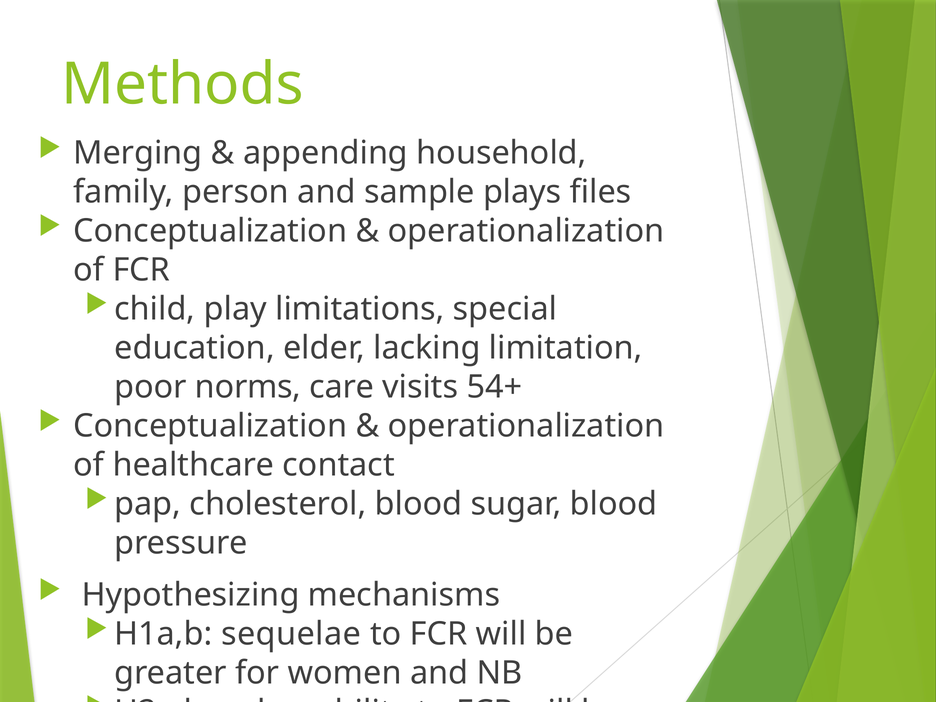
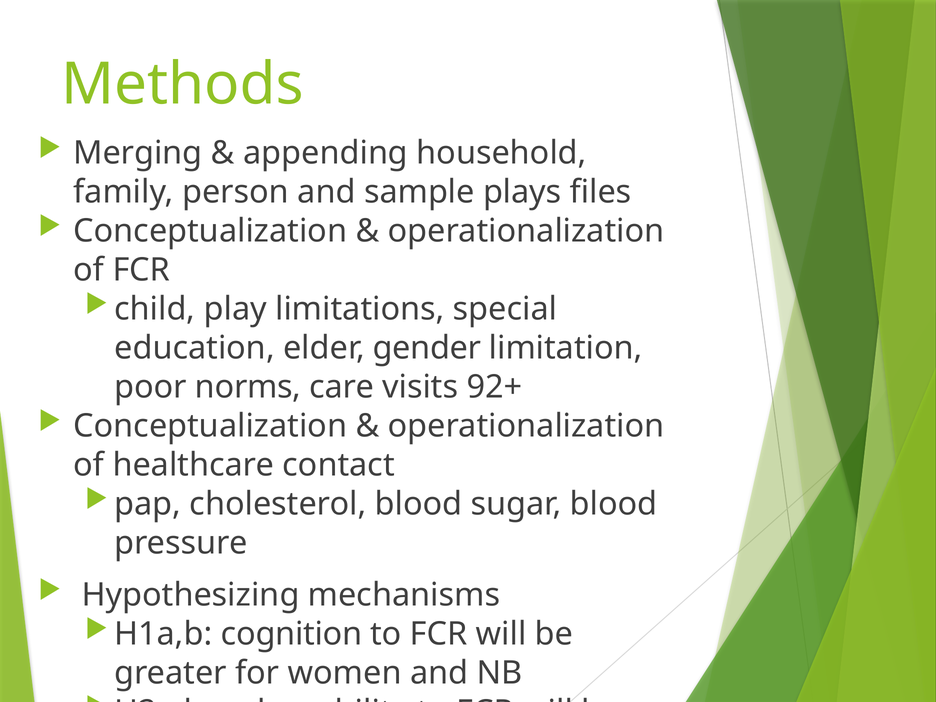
lacking: lacking -> gender
54+: 54+ -> 92+
sequelae: sequelae -> cognition
